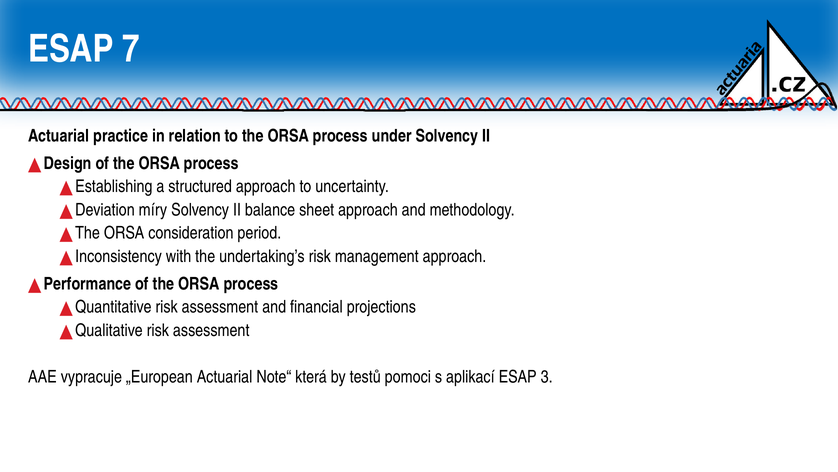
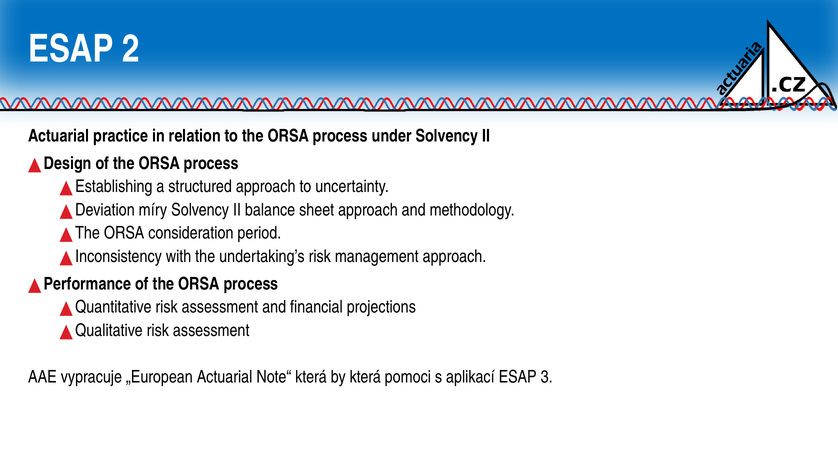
7: 7 -> 2
by testů: testů -> která
